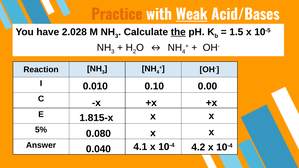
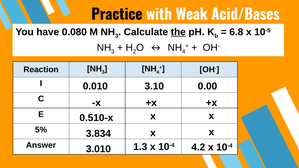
Practice colour: orange -> black
Weak underline: present -> none
2.028: 2.028 -> 0.080
1.5: 1.5 -> 6.8
0.10: 0.10 -> 3.10
1.815-x: 1.815-x -> 0.510-x
0.080: 0.080 -> 3.834
4.1: 4.1 -> 1.3
0.040: 0.040 -> 3.010
